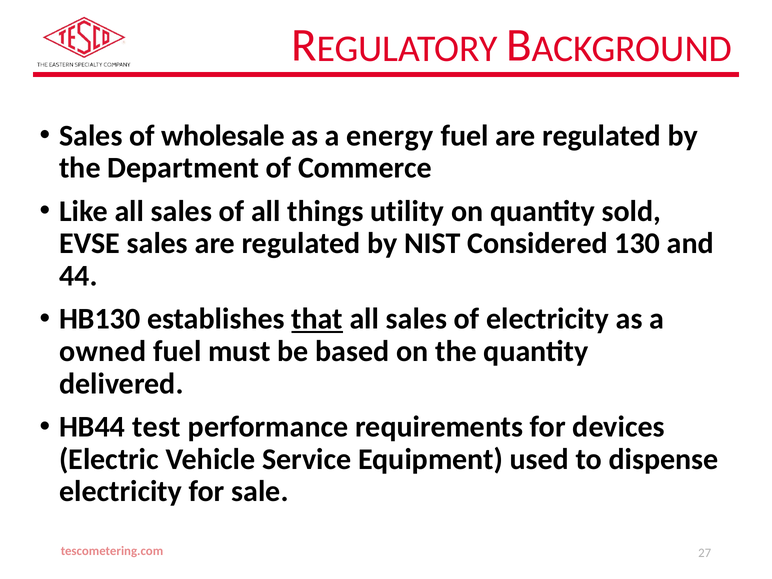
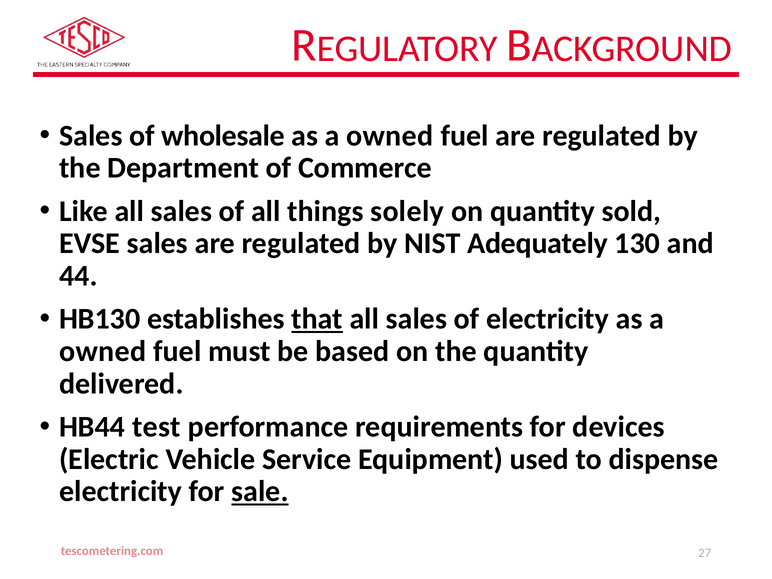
energy at (390, 136): energy -> owned
utility: utility -> solely
Considered: Considered -> Adequately
sale underline: none -> present
